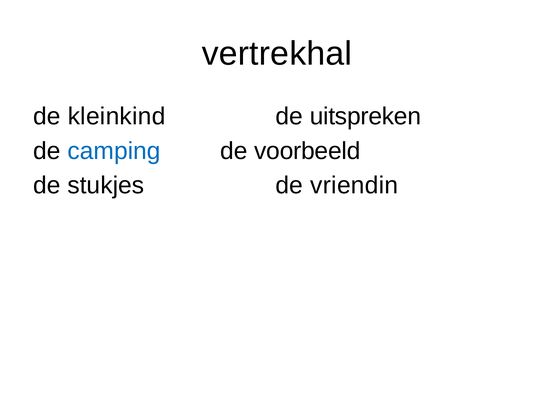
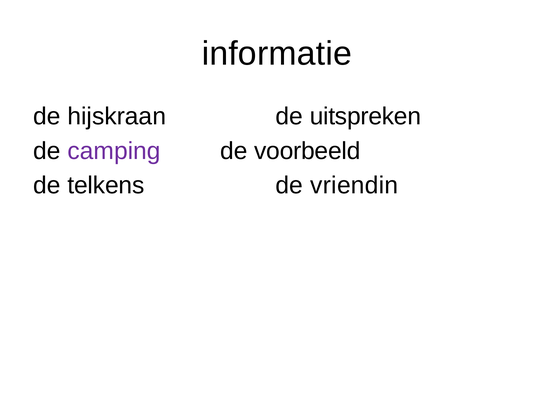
vertrekhal: vertrekhal -> informatie
kleinkind: kleinkind -> hijskraan
camping colour: blue -> purple
stukjes: stukjes -> telkens
